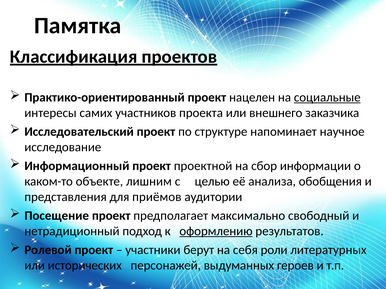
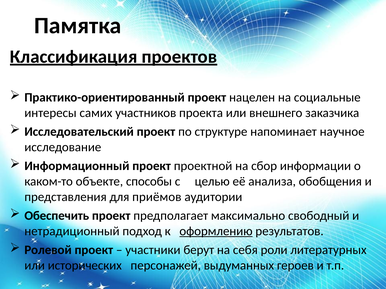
социальные underline: present -> none
лишним: лишним -> способы
Посещение: Посещение -> Обеспечить
